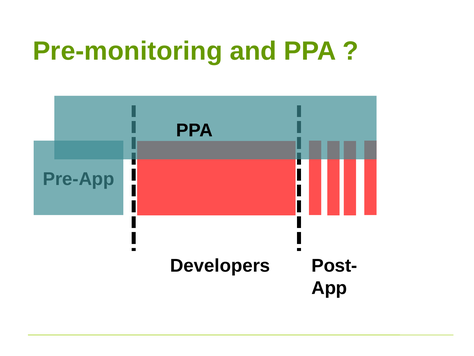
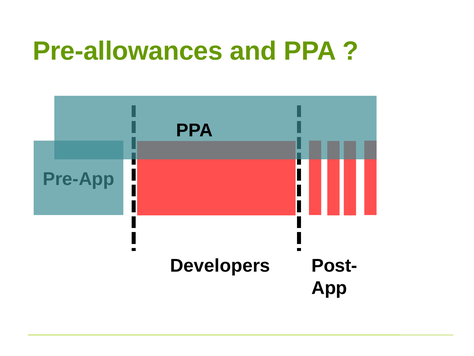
Pre-monitoring: Pre-monitoring -> Pre-allowances
